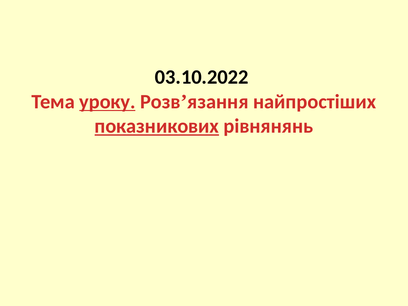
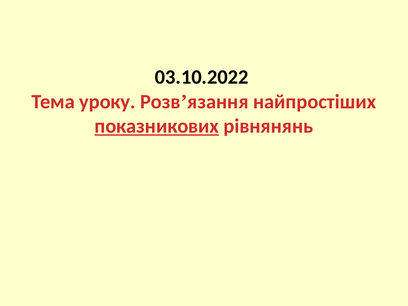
уроку underline: present -> none
